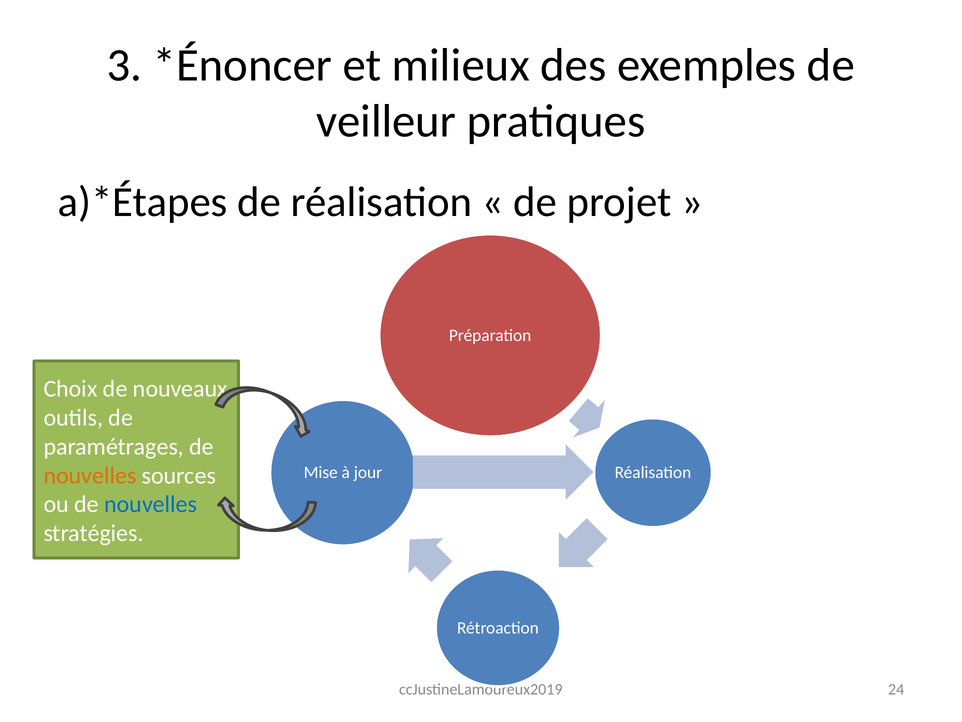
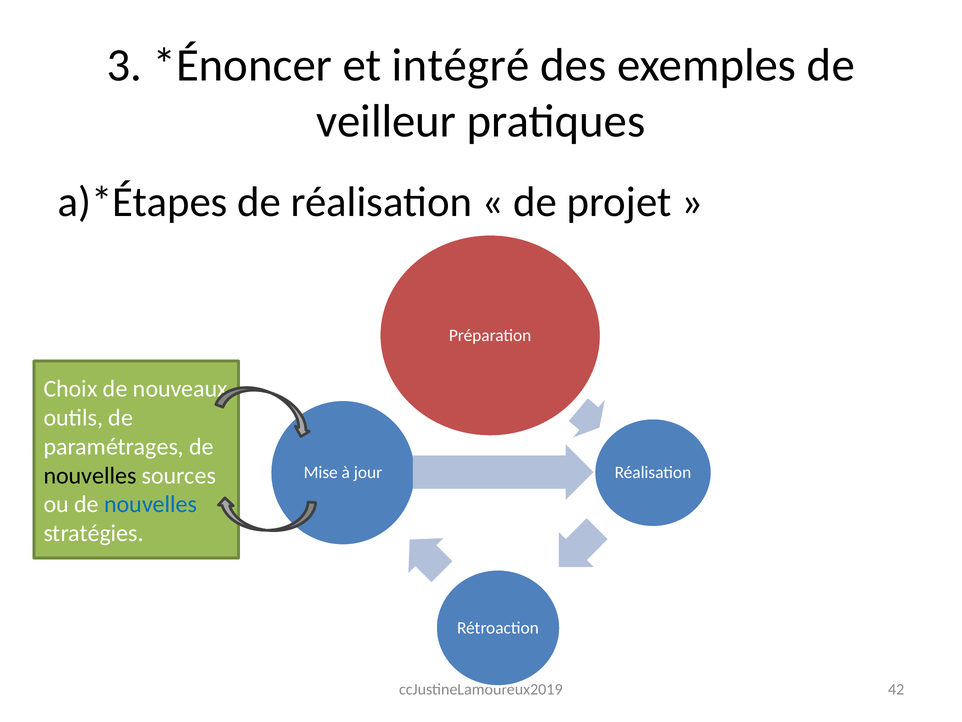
milieux: milieux -> intégré
nouvelles at (90, 475) colour: orange -> black
24: 24 -> 42
